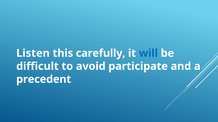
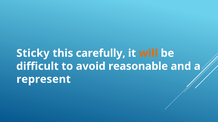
Listen: Listen -> Sticky
will colour: blue -> orange
participate: participate -> reasonable
precedent: precedent -> represent
